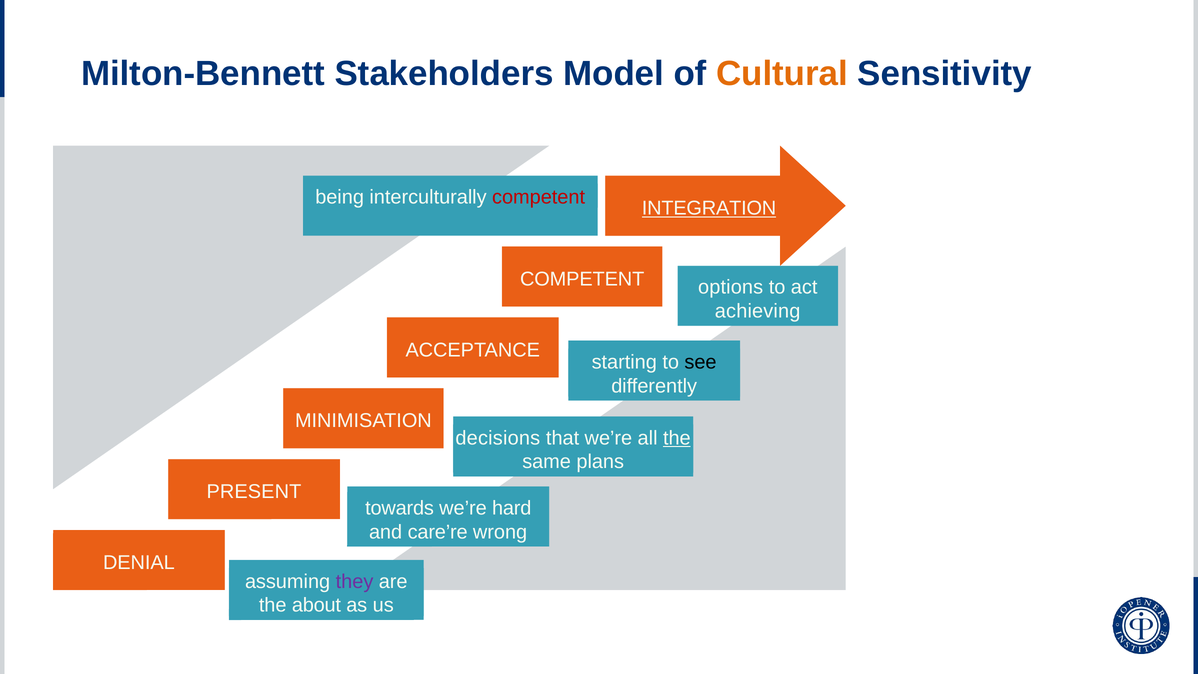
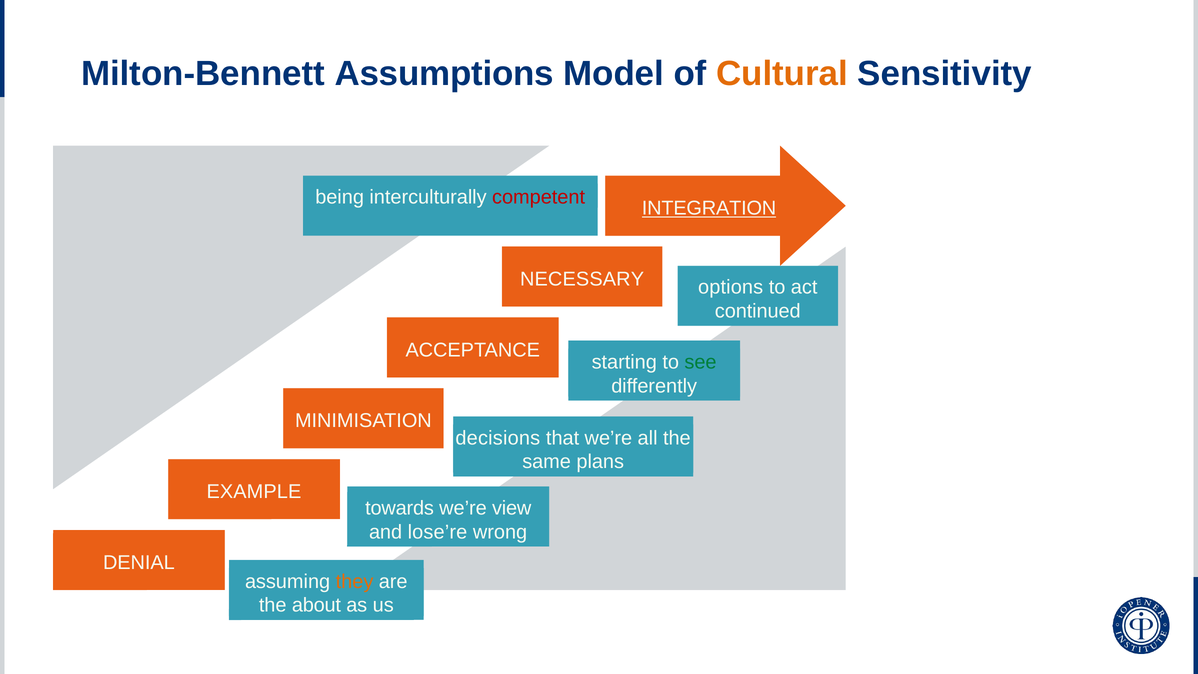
Stakeholders: Stakeholders -> Assumptions
COMPETENT at (582, 279): COMPETENT -> NECESSARY
achieving: achieving -> continued
see colour: black -> green
the at (677, 438) underline: present -> none
PRESENT: PRESENT -> EXAMPLE
hard: hard -> view
care’re: care’re -> lose’re
they colour: purple -> orange
